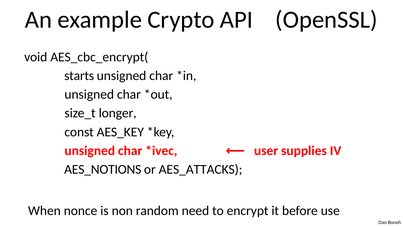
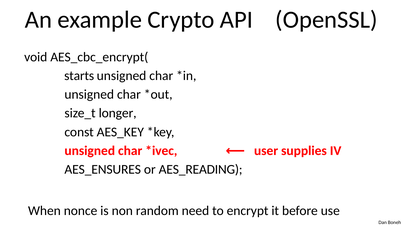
AES_NOTIONS: AES_NOTIONS -> AES_ENSURES
AES_ATTACKS: AES_ATTACKS -> AES_READING
